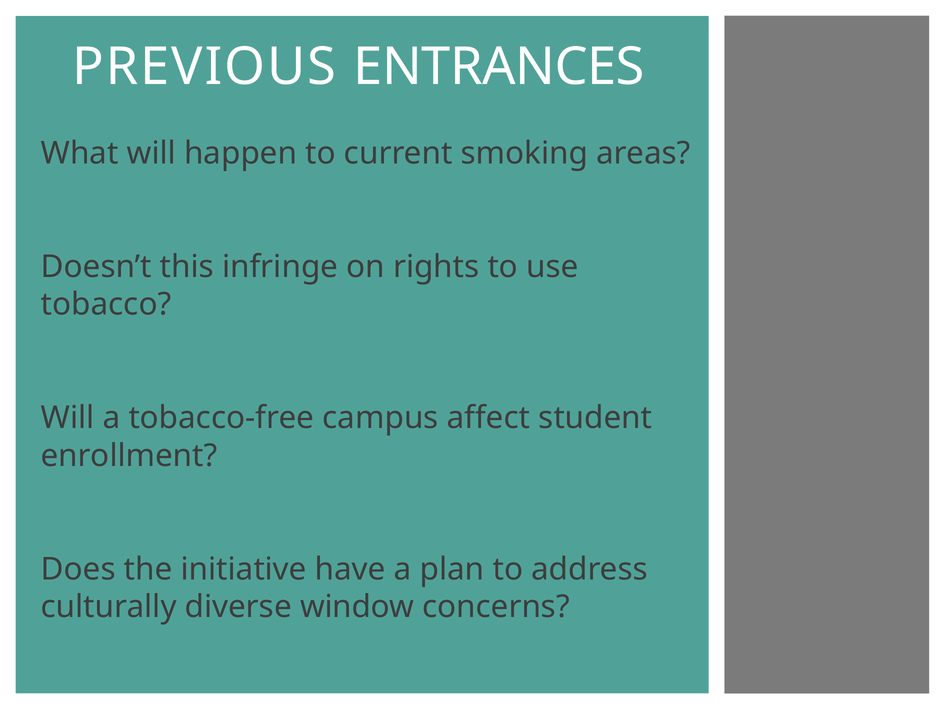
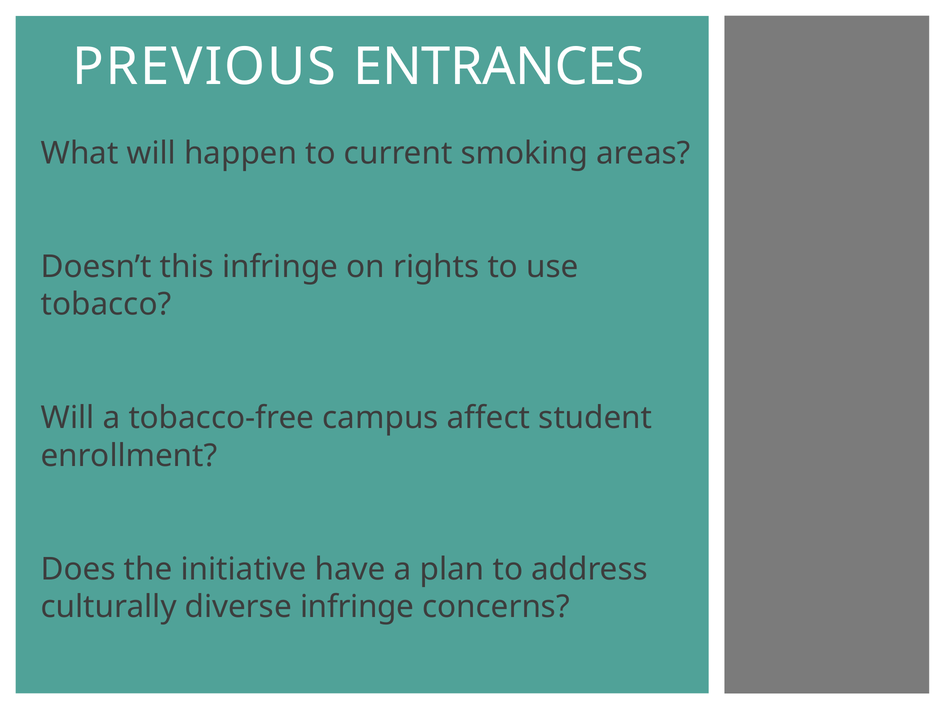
diverse window: window -> infringe
